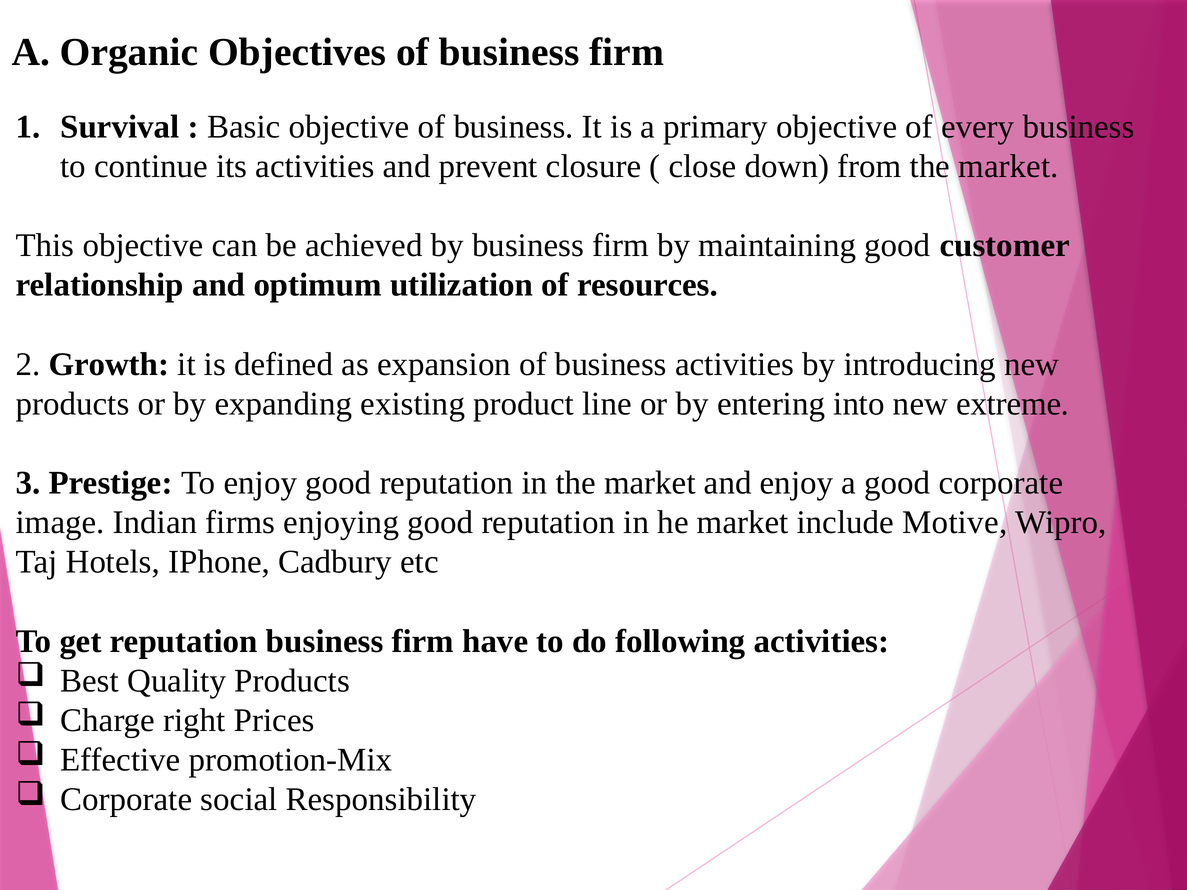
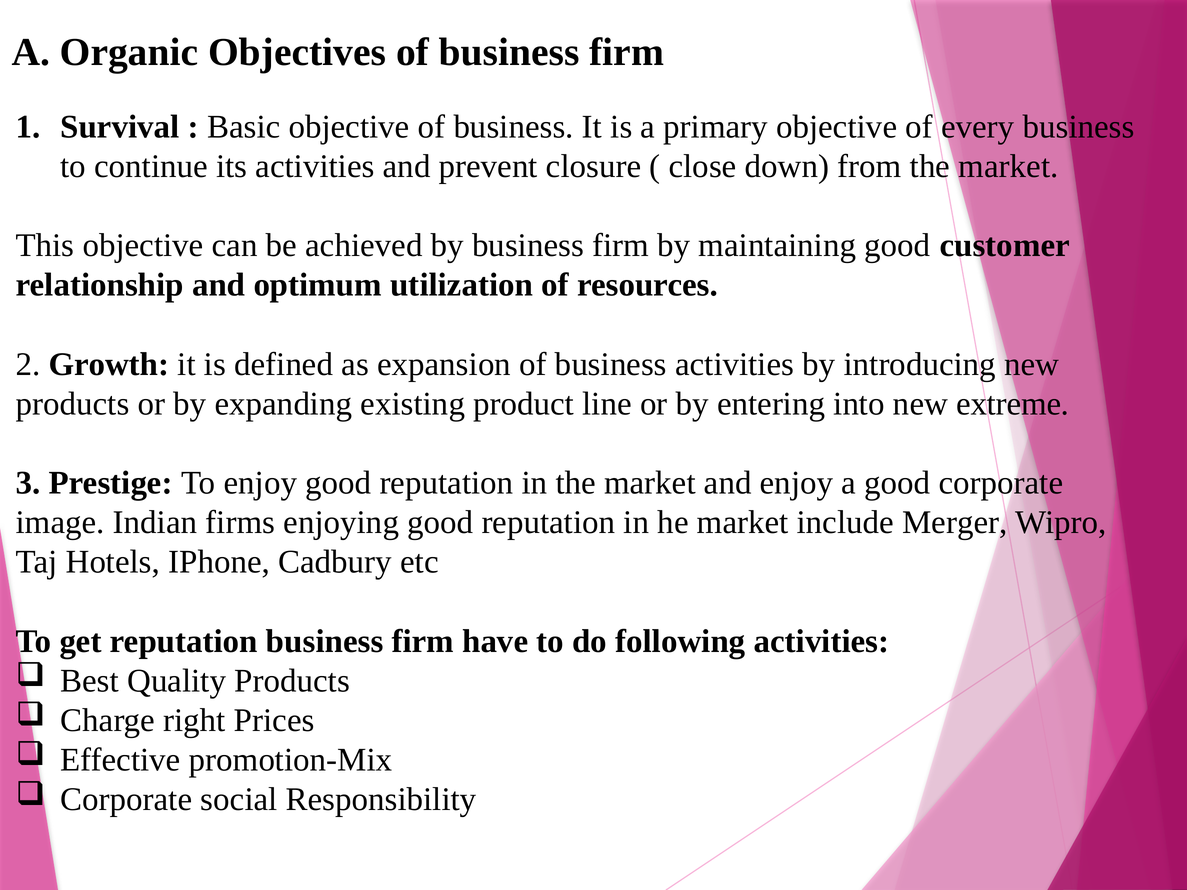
Motive: Motive -> Merger
